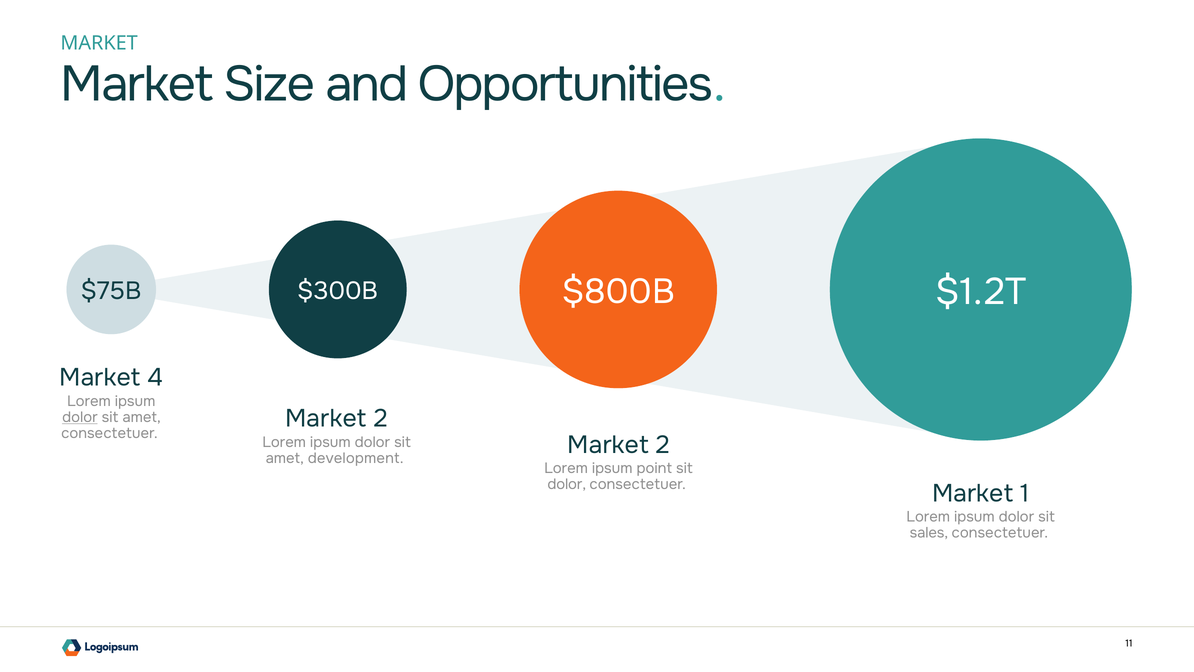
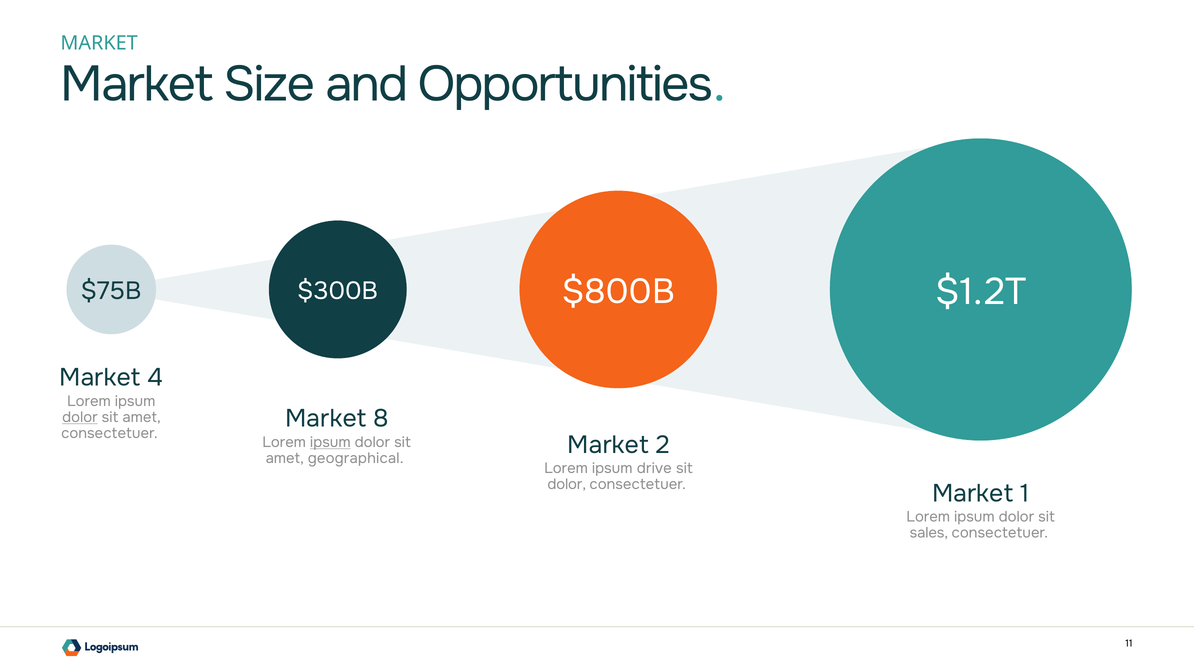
2 at (381, 418): 2 -> 8
ipsum at (330, 442) underline: none -> present
development: development -> geographical
point: point -> drive
